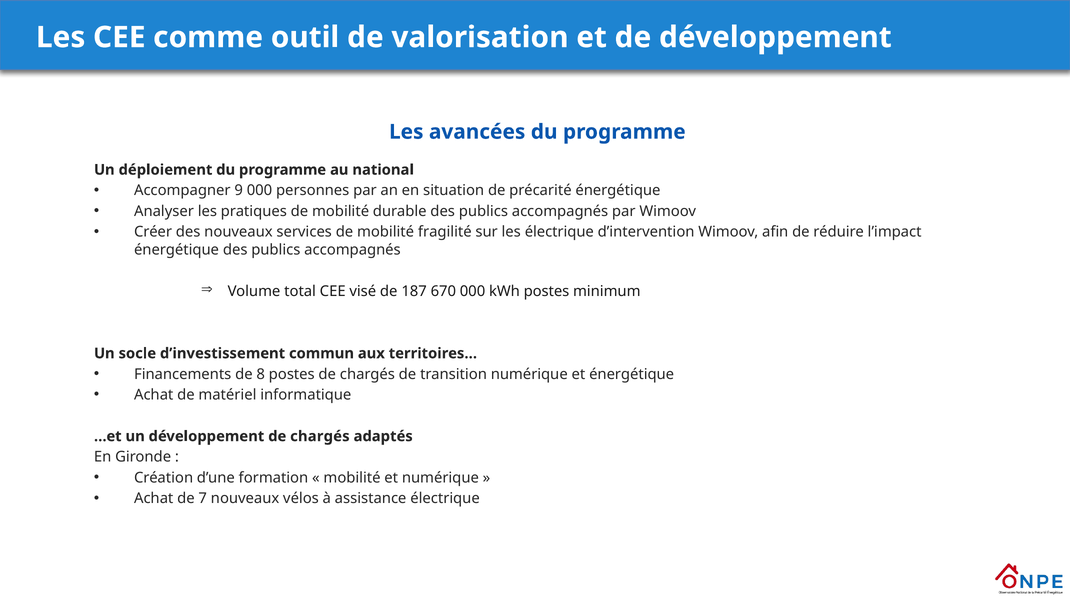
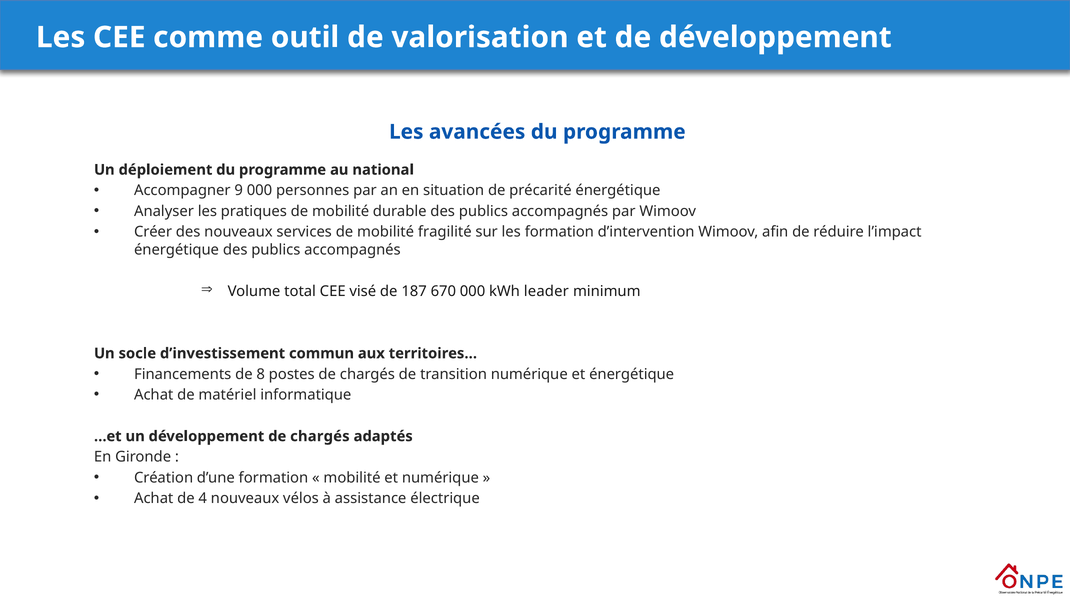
les électrique: électrique -> formation
kWh postes: postes -> leader
7: 7 -> 4
